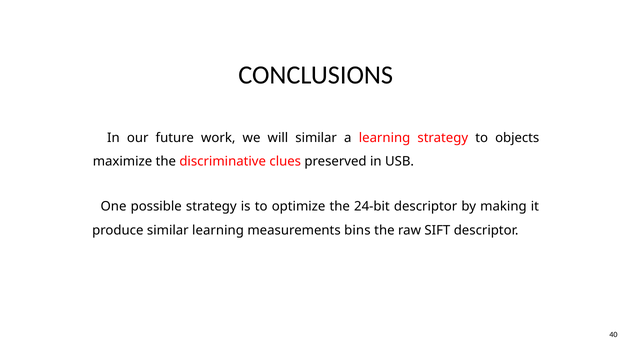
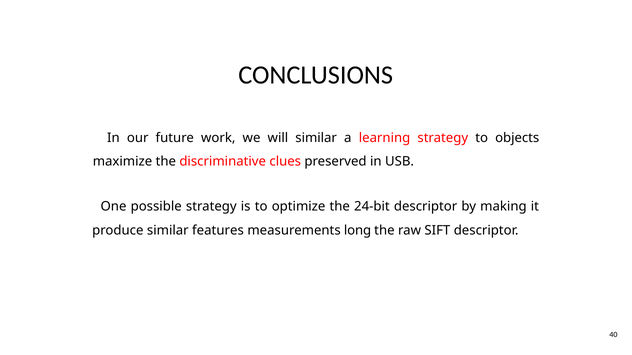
similar learning: learning -> features
bins: bins -> long
